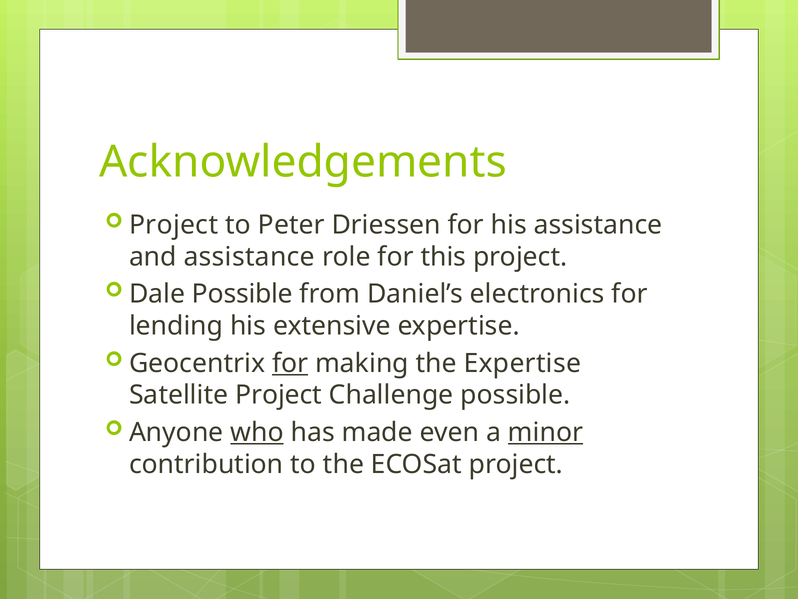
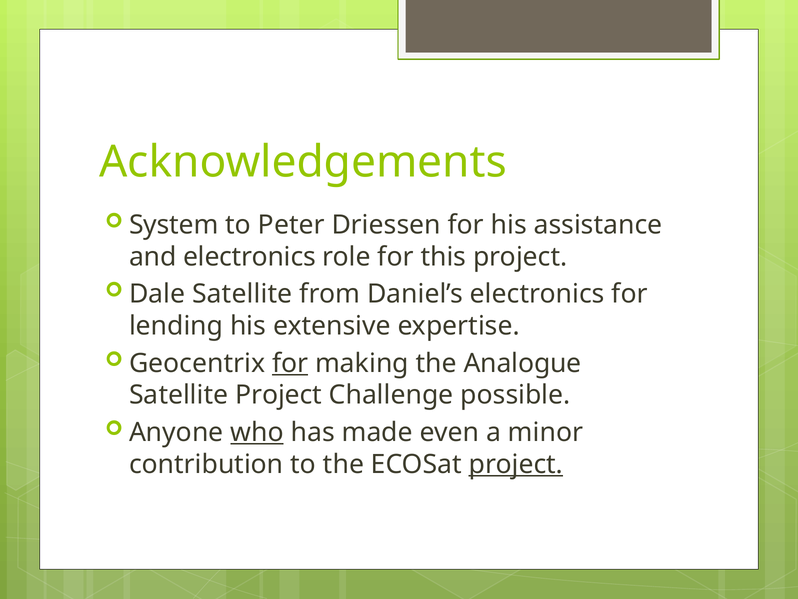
Project at (174, 225): Project -> System
and assistance: assistance -> electronics
Dale Possible: Possible -> Satellite
the Expertise: Expertise -> Analogue
minor underline: present -> none
project at (516, 464) underline: none -> present
